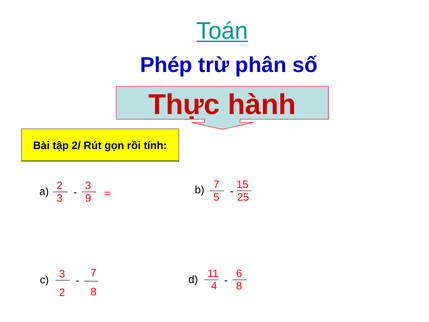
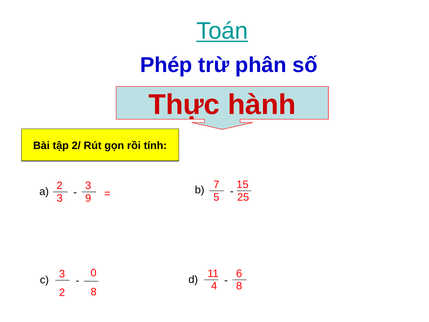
3 7: 7 -> 0
